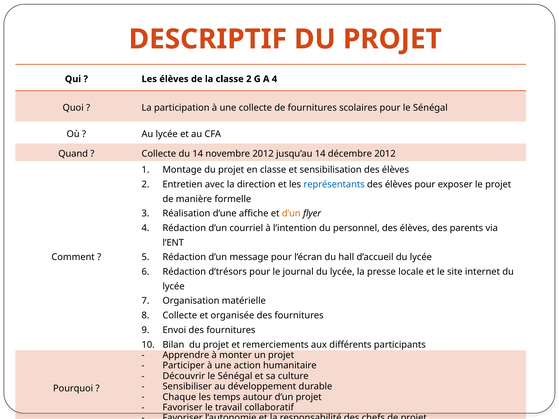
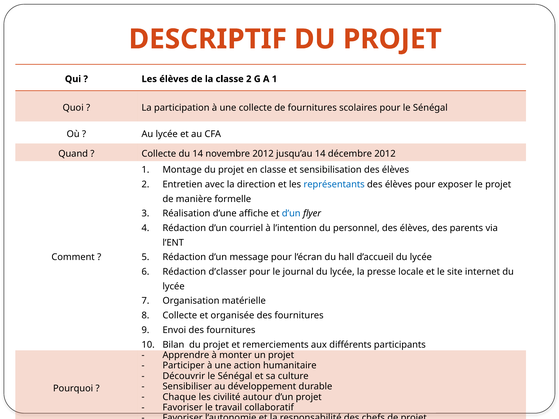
A 4: 4 -> 1
d’un at (291, 214) colour: orange -> blue
d’trésors: d’trésors -> d’classer
temps: temps -> civilité
